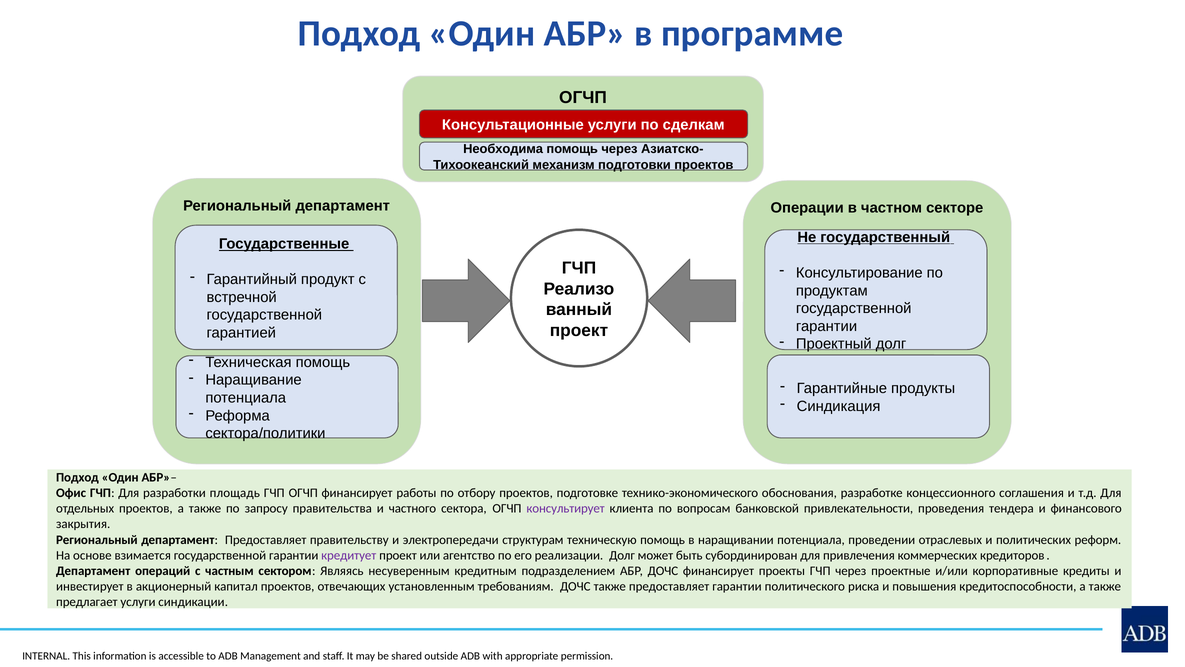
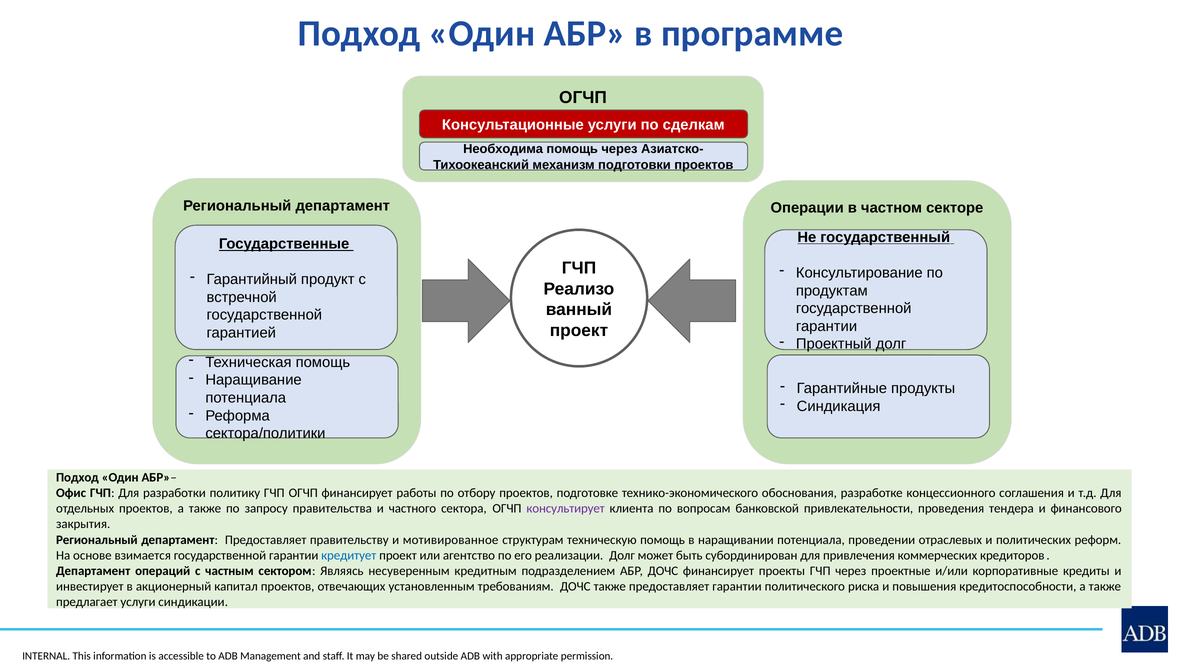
площадь: площадь -> политику
электропередачи: электропередачи -> мотивированное
кредитует colour: purple -> blue
